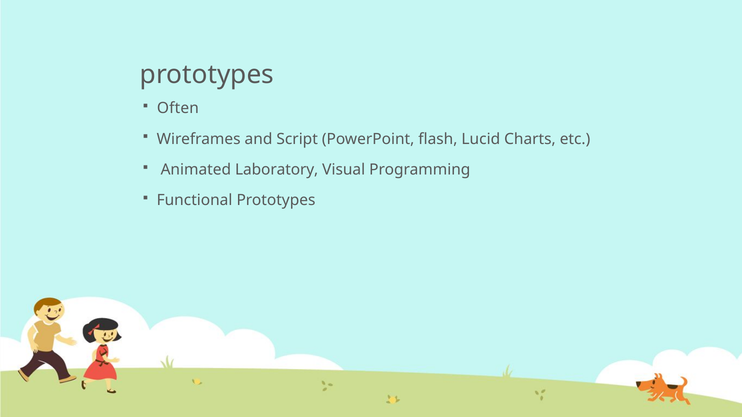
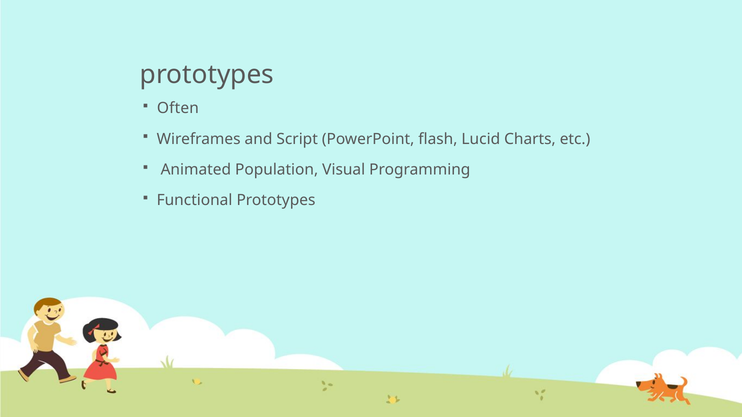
Laboratory: Laboratory -> Population
